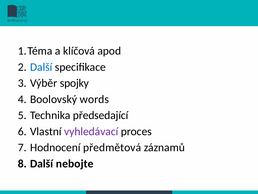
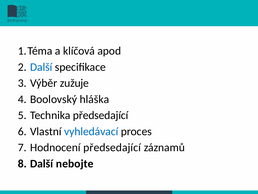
spojky: spojky -> zužuje
words: words -> hláška
vyhledávací colour: purple -> blue
Hodnocení předmětová: předmětová -> předsedající
